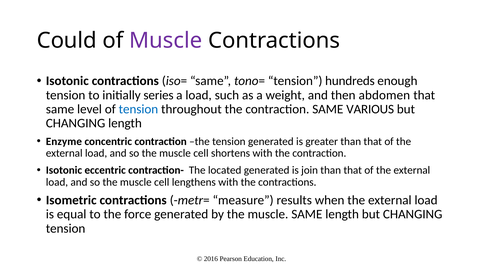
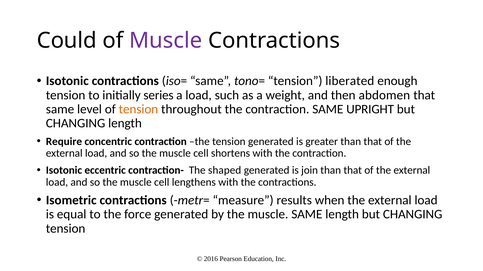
hundreds: hundreds -> liberated
tension at (138, 109) colour: blue -> orange
VARIOUS: VARIOUS -> UPRIGHT
Enzyme: Enzyme -> Require
located: located -> shaped
